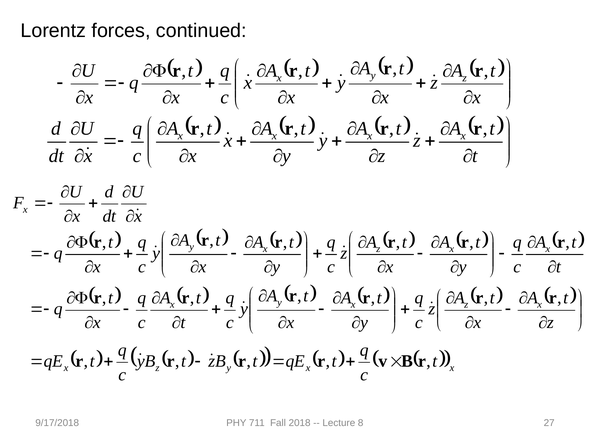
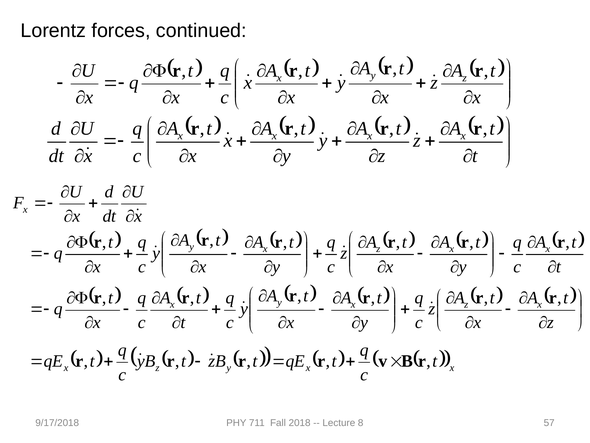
27: 27 -> 57
